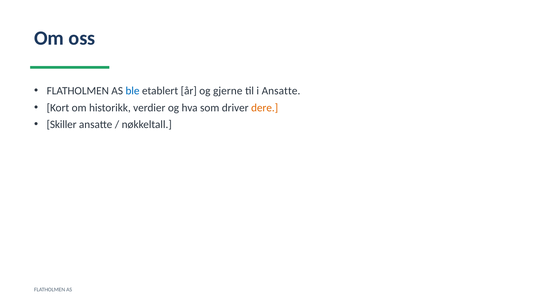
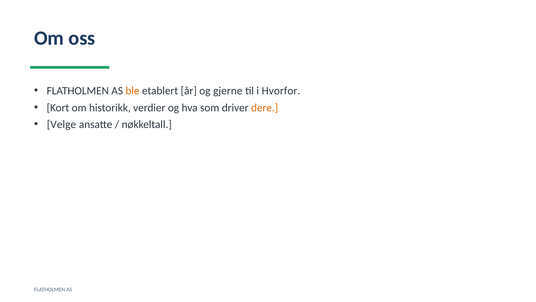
ble colour: blue -> orange
i Ansatte: Ansatte -> Hvorfor
Skiller: Skiller -> Velge
